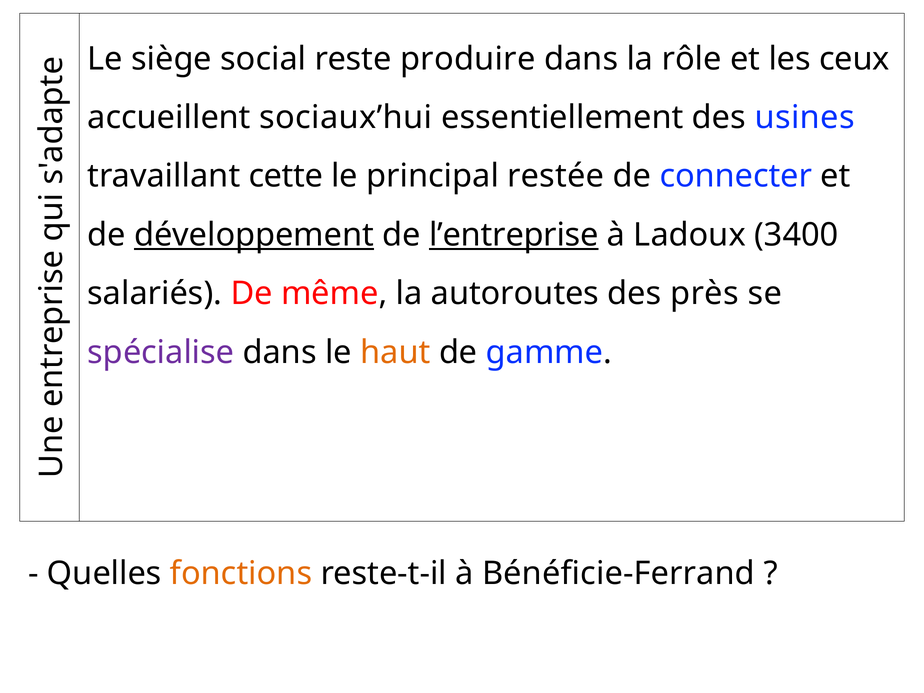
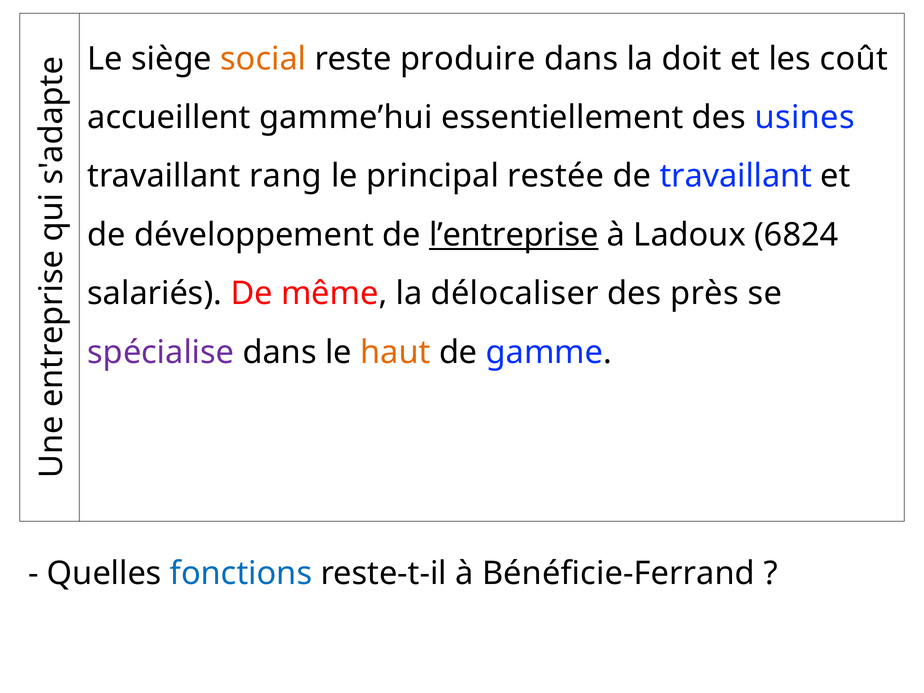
social colour: black -> orange
rôle: rôle -> doit
ceux: ceux -> coût
sociaux’hui: sociaux’hui -> gamme’hui
cette: cette -> rang
de connecter: connecter -> travaillant
développement underline: present -> none
3400: 3400 -> 6824
autoroutes: autoroutes -> délocaliser
fonctions colour: orange -> blue
